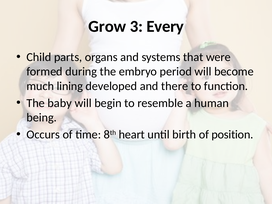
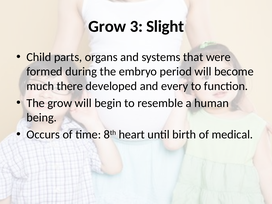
Every: Every -> Slight
lining: lining -> there
there: there -> every
The baby: baby -> grow
position: position -> medical
